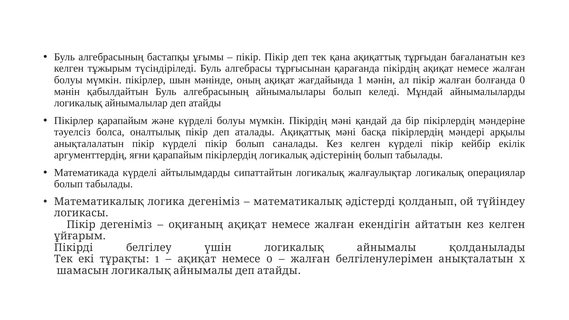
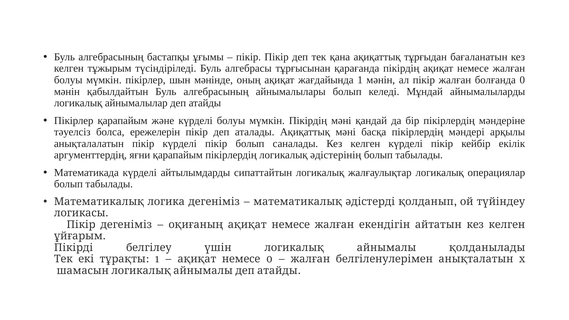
оналтылық: оналтылық -> ережелерін
